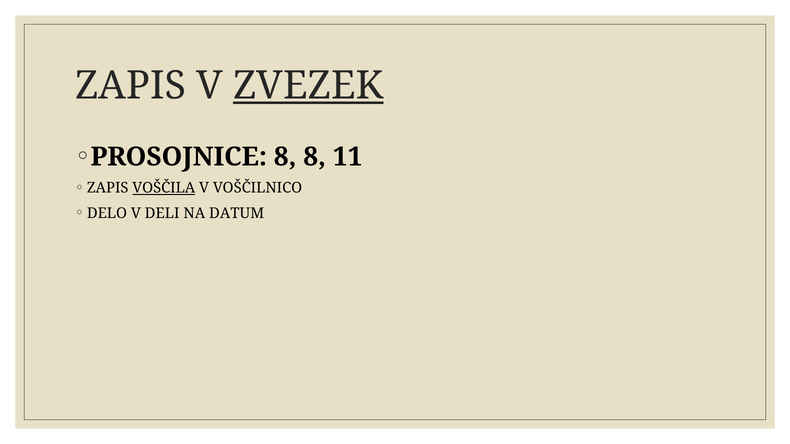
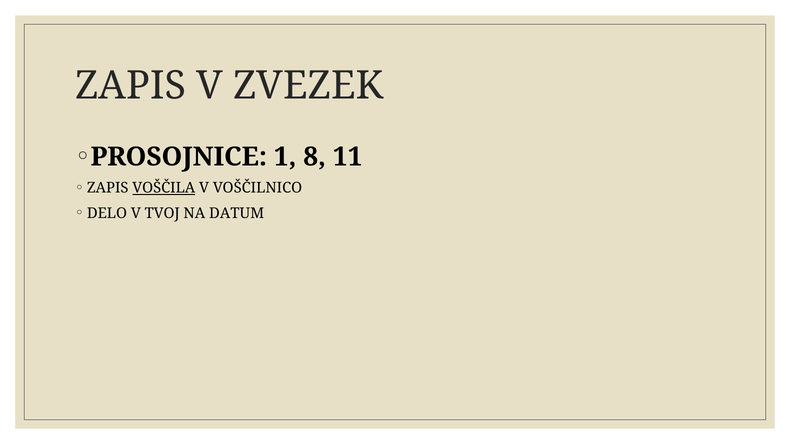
ZVEZEK underline: present -> none
PROSOJNICE 8: 8 -> 1
DELI: DELI -> TVOJ
